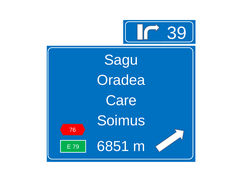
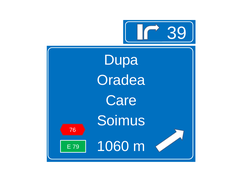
Sagu: Sagu -> Dupa
6851: 6851 -> 1060
